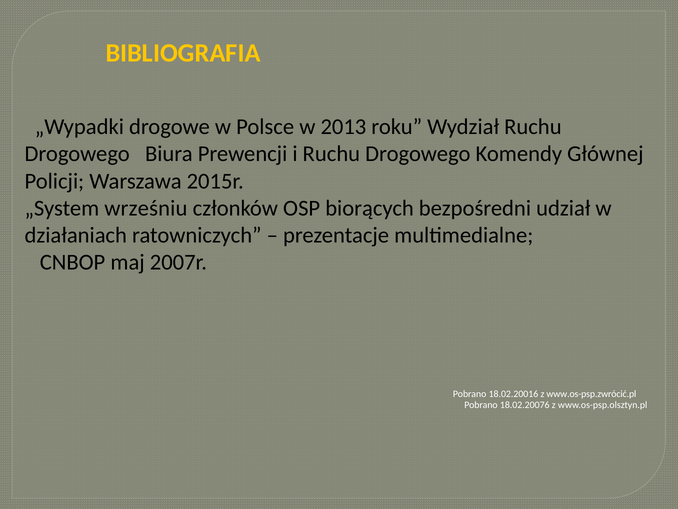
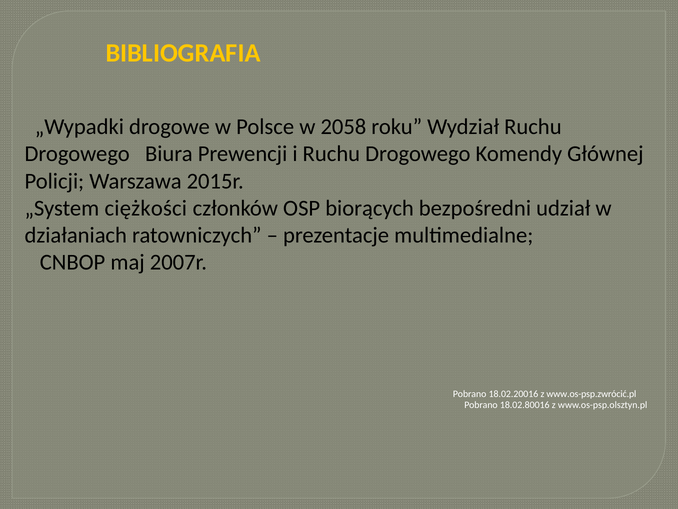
2013: 2013 -> 2058
wrześniu: wrześniu -> ciężkości
18.02.20076: 18.02.20076 -> 18.02.80016
